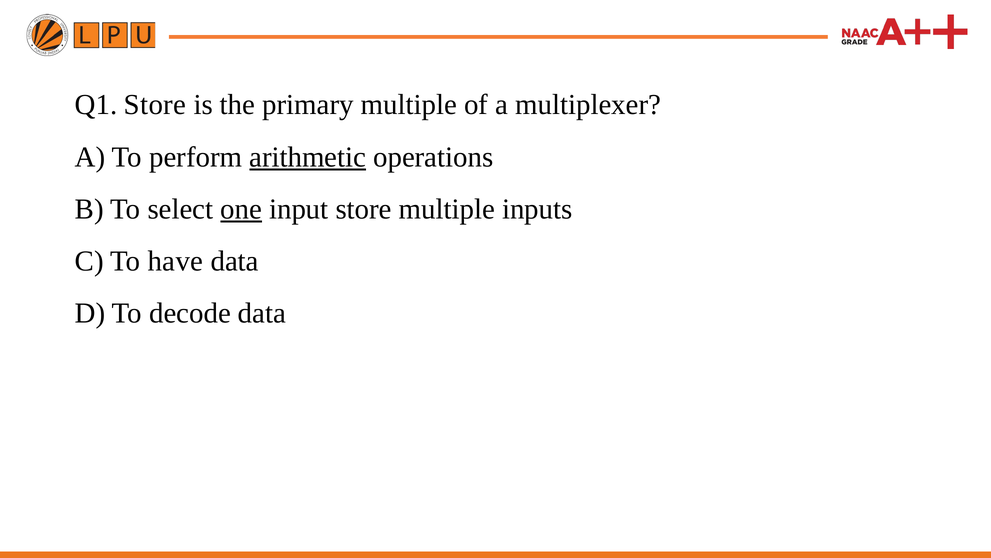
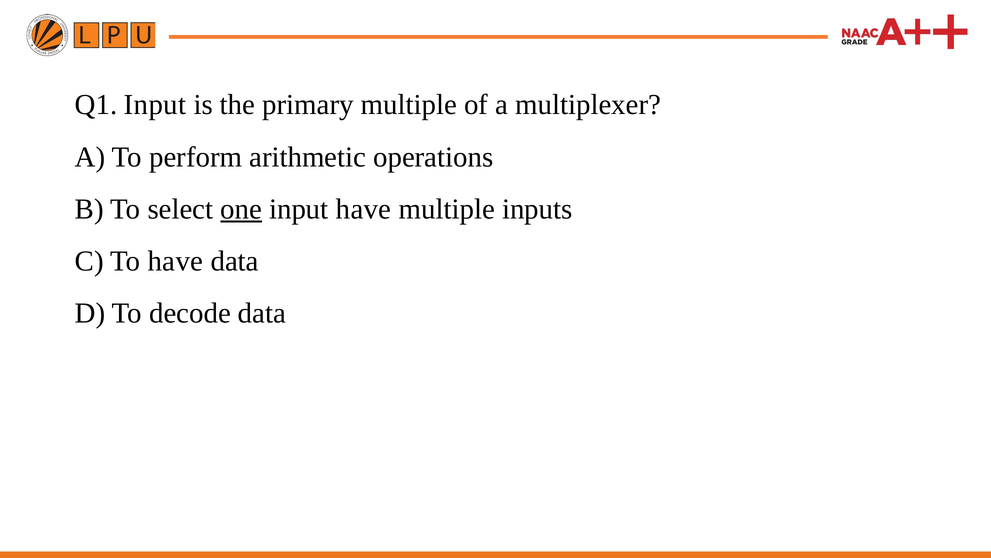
Q1 Store: Store -> Input
arithmetic underline: present -> none
input store: store -> have
